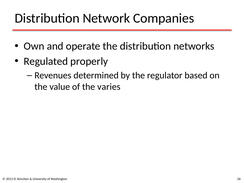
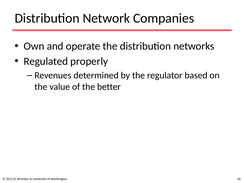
varies: varies -> better
